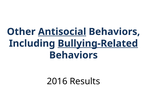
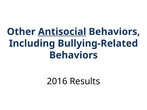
Bullying-Related underline: present -> none
